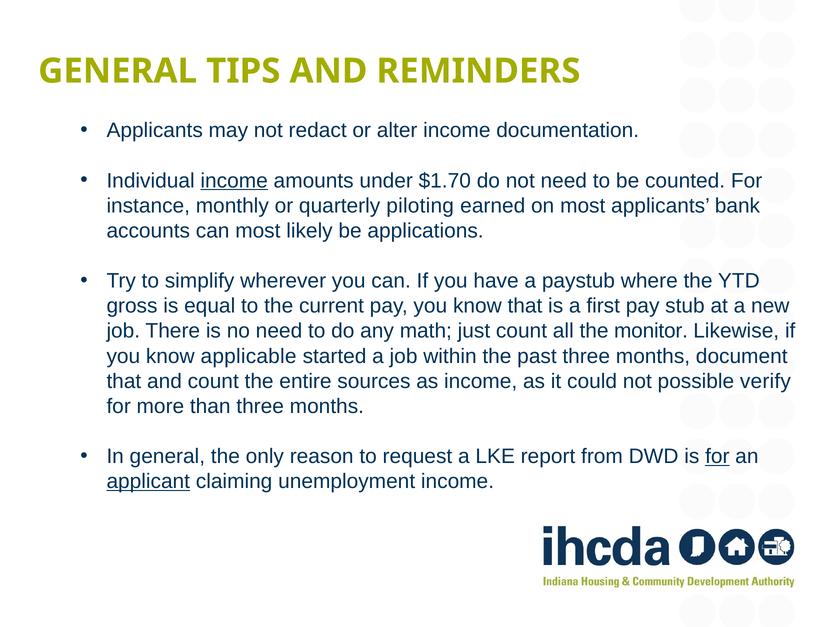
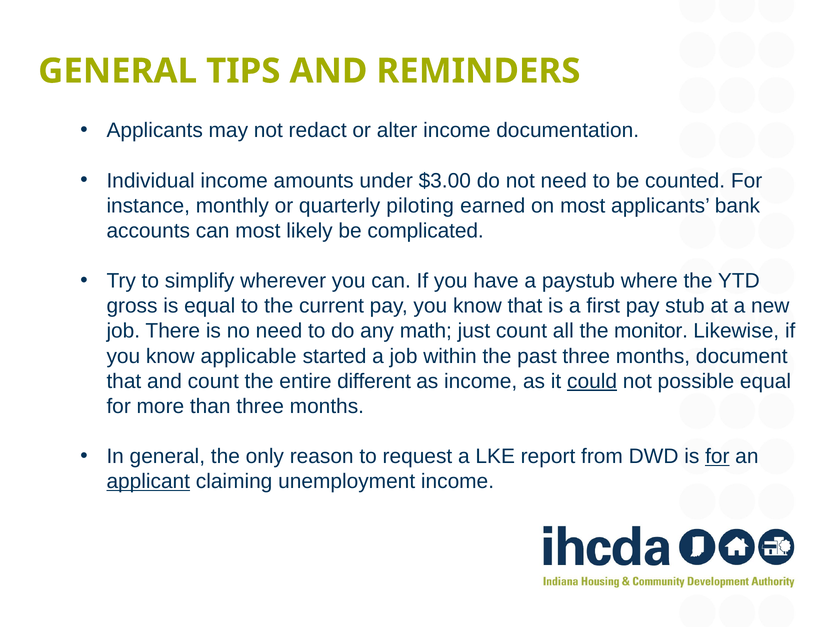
income at (234, 181) underline: present -> none
$1.70: $1.70 -> $3.00
applications: applications -> complicated
sources: sources -> different
could underline: none -> present
possible verify: verify -> equal
